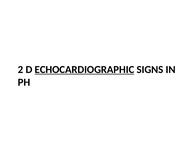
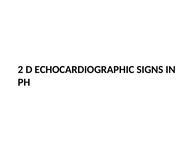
ECHOCARDIOGRAPHIC underline: present -> none
